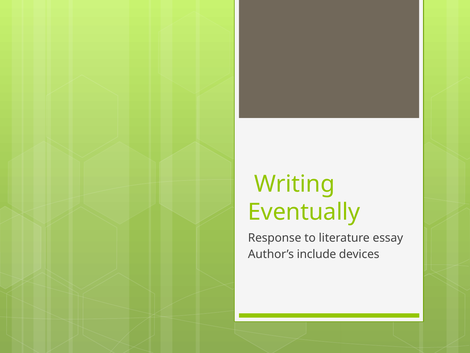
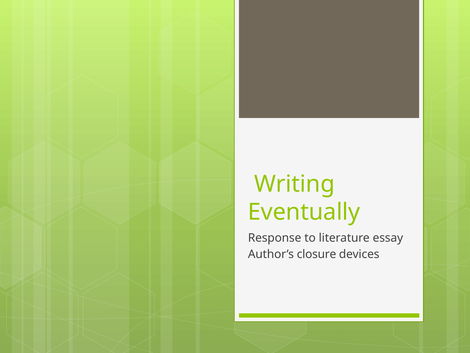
include: include -> closure
